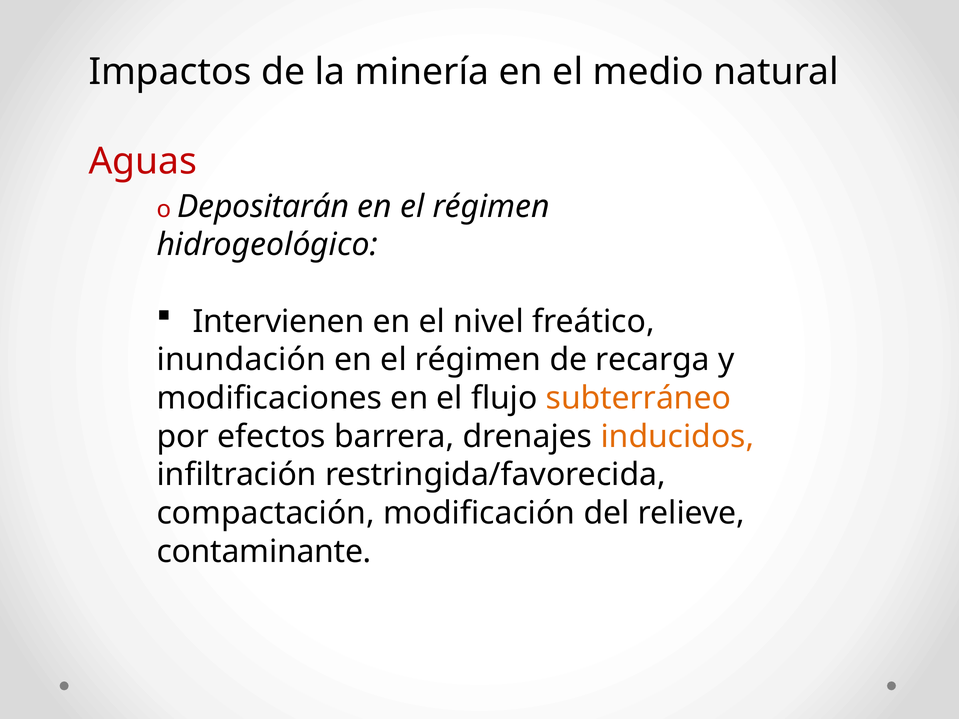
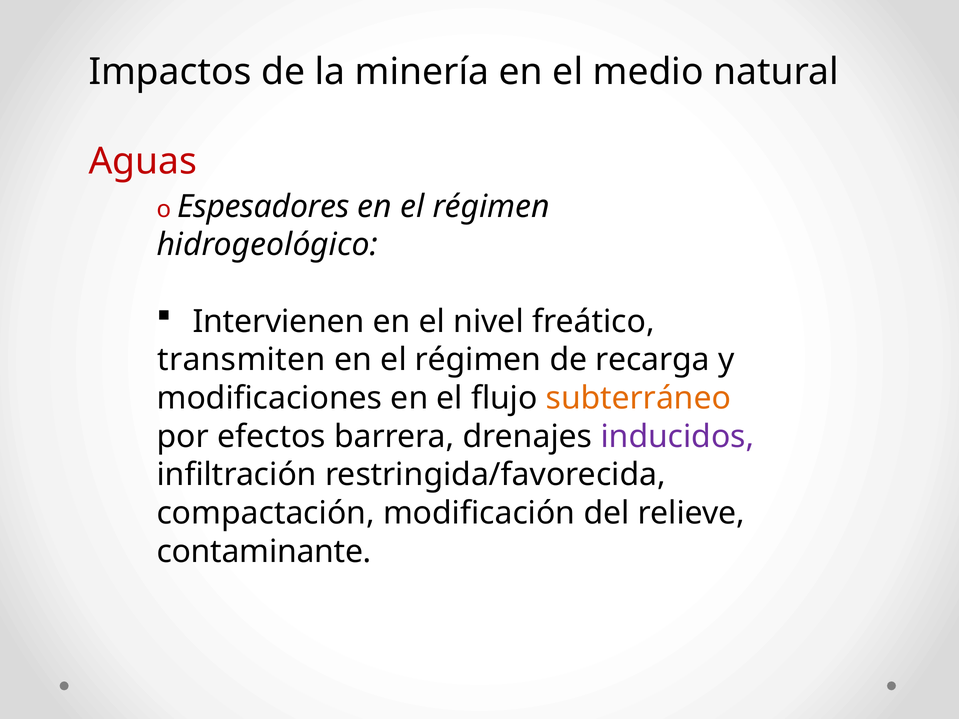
Depositarán: Depositarán -> Espesadores
inundación: inundación -> transmiten
inducidos colour: orange -> purple
